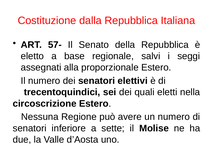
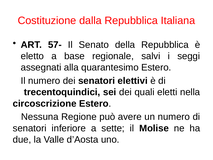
proporzionale: proporzionale -> quarantesimo
